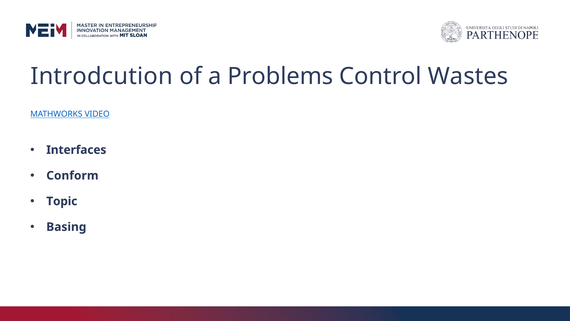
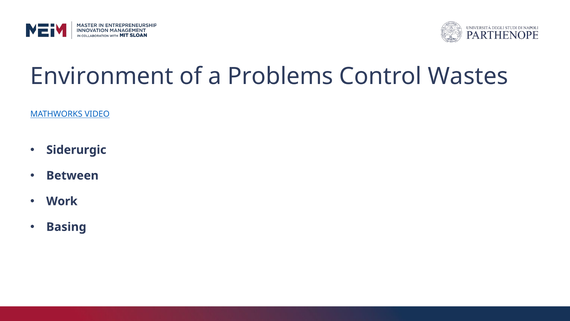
Introdcution: Introdcution -> Environment
Interfaces: Interfaces -> Siderurgic
Conform: Conform -> Between
Topic: Topic -> Work
